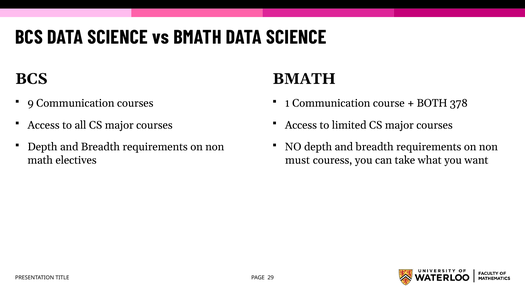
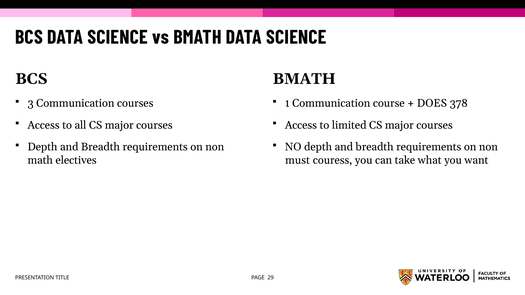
9: 9 -> 3
BOTH: BOTH -> DOES
